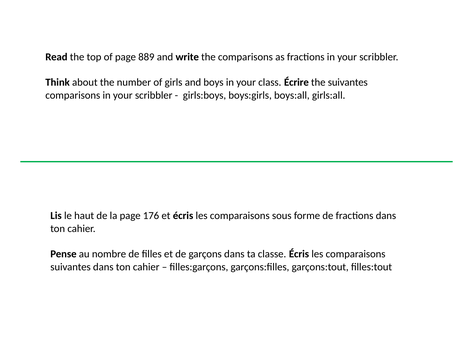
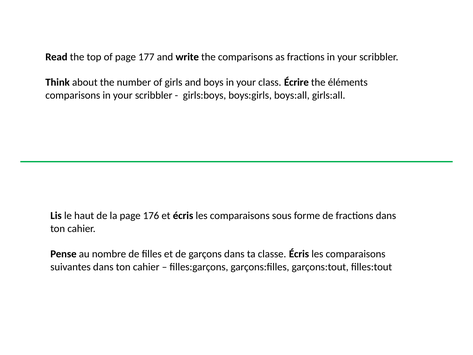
889: 889 -> 177
the suivantes: suivantes -> éléments
